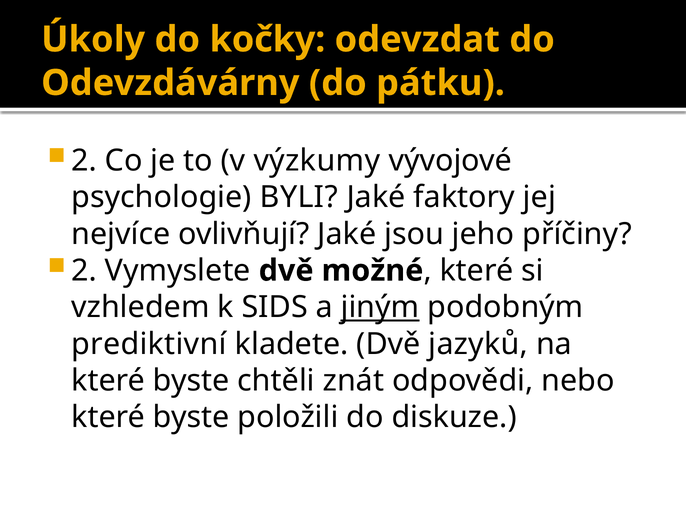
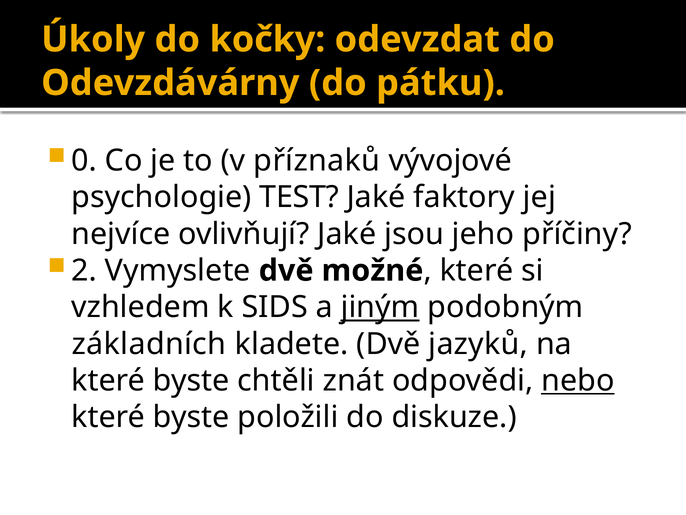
2 at (84, 160): 2 -> 0
výzkumy: výzkumy -> příznaků
BYLI: BYLI -> TEST
prediktivní: prediktivní -> základních
nebo underline: none -> present
